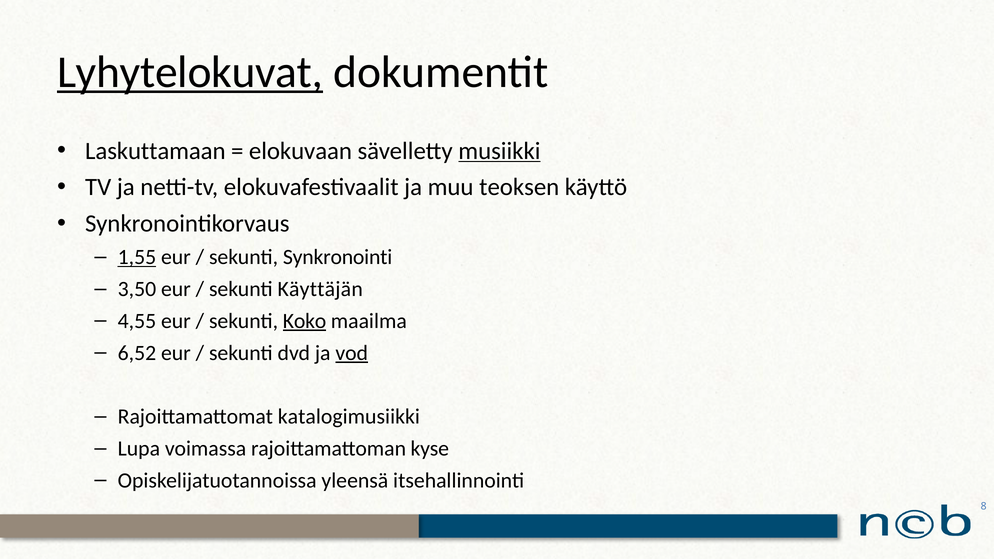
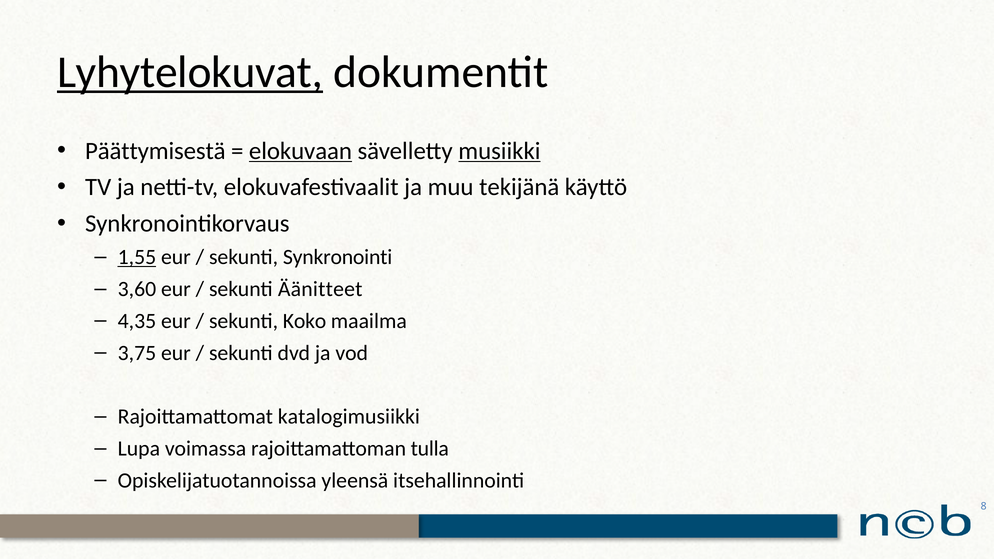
Laskuttamaan: Laskuttamaan -> Päättymisestä
elokuvaan underline: none -> present
teoksen: teoksen -> tekijänä
3,50: 3,50 -> 3,60
Käyttäjän: Käyttäjän -> Äänitteet
4,55: 4,55 -> 4,35
Koko underline: present -> none
6,52: 6,52 -> 3,75
vod underline: present -> none
kyse: kyse -> tulla
